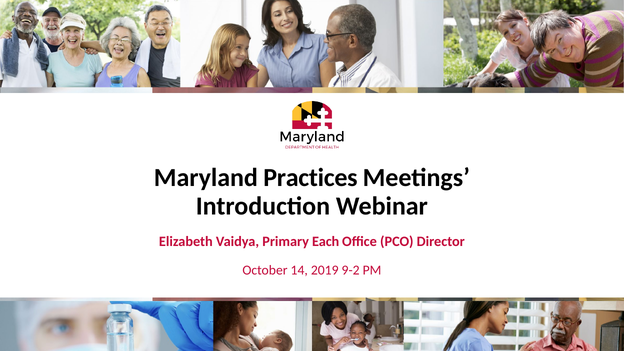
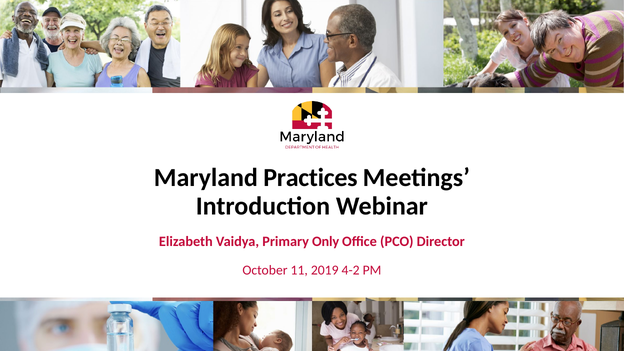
Each: Each -> Only
14: 14 -> 11
9-2: 9-2 -> 4-2
